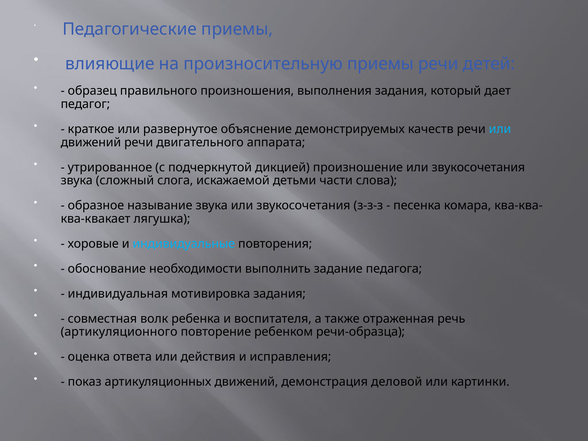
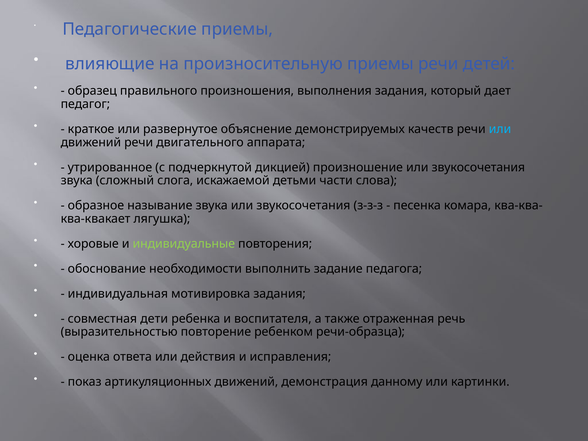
индивидуальные colour: light blue -> light green
волк: волк -> дети
артикуляционного: артикуляционного -> выразительностью
деловой: деловой -> данному
